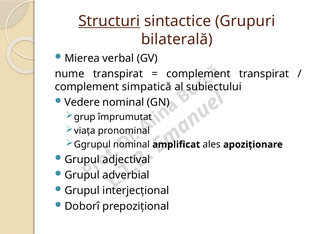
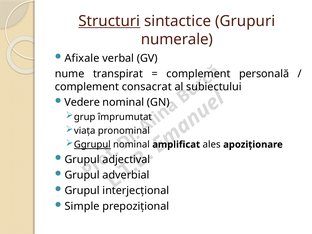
bilaterală: bilaterală -> numerale
Mierea: Mierea -> Afixale
transpirat at (264, 74): transpirat -> personală
simpatică: simpatică -> consacrat
Ggrupul underline: none -> present
Doborî: Doborî -> Simple
